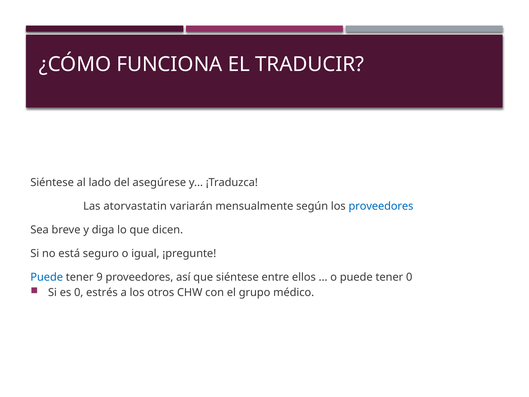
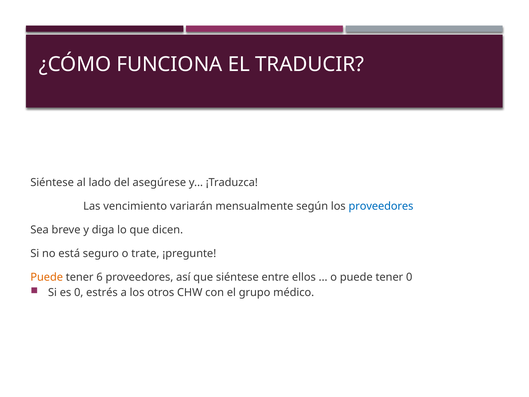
atorvastatin: atorvastatin -> vencimiento
igual: igual -> trate
Puede at (47, 277) colour: blue -> orange
9: 9 -> 6
